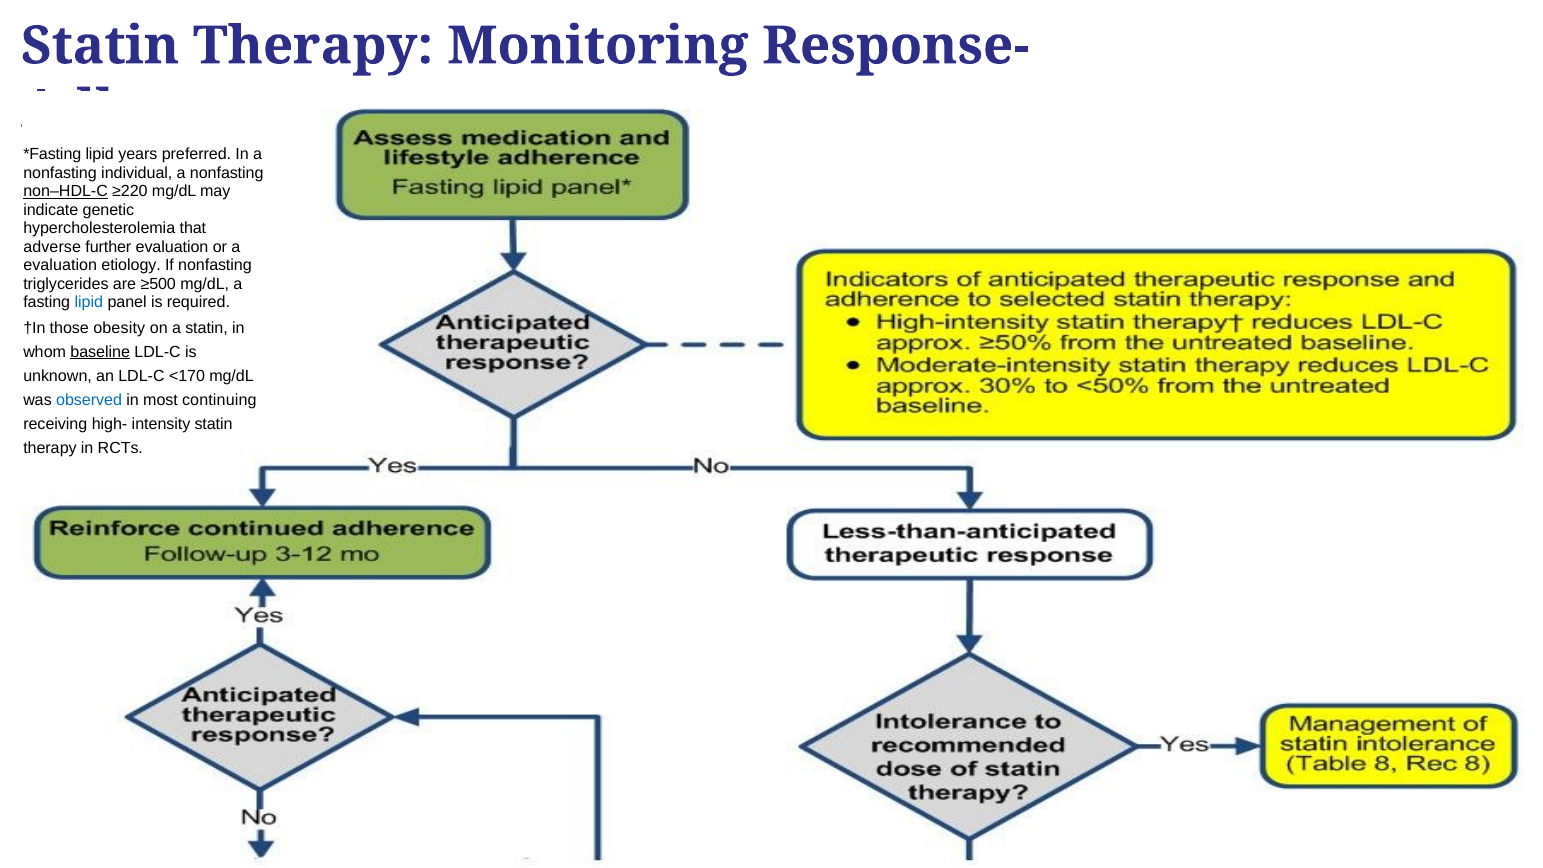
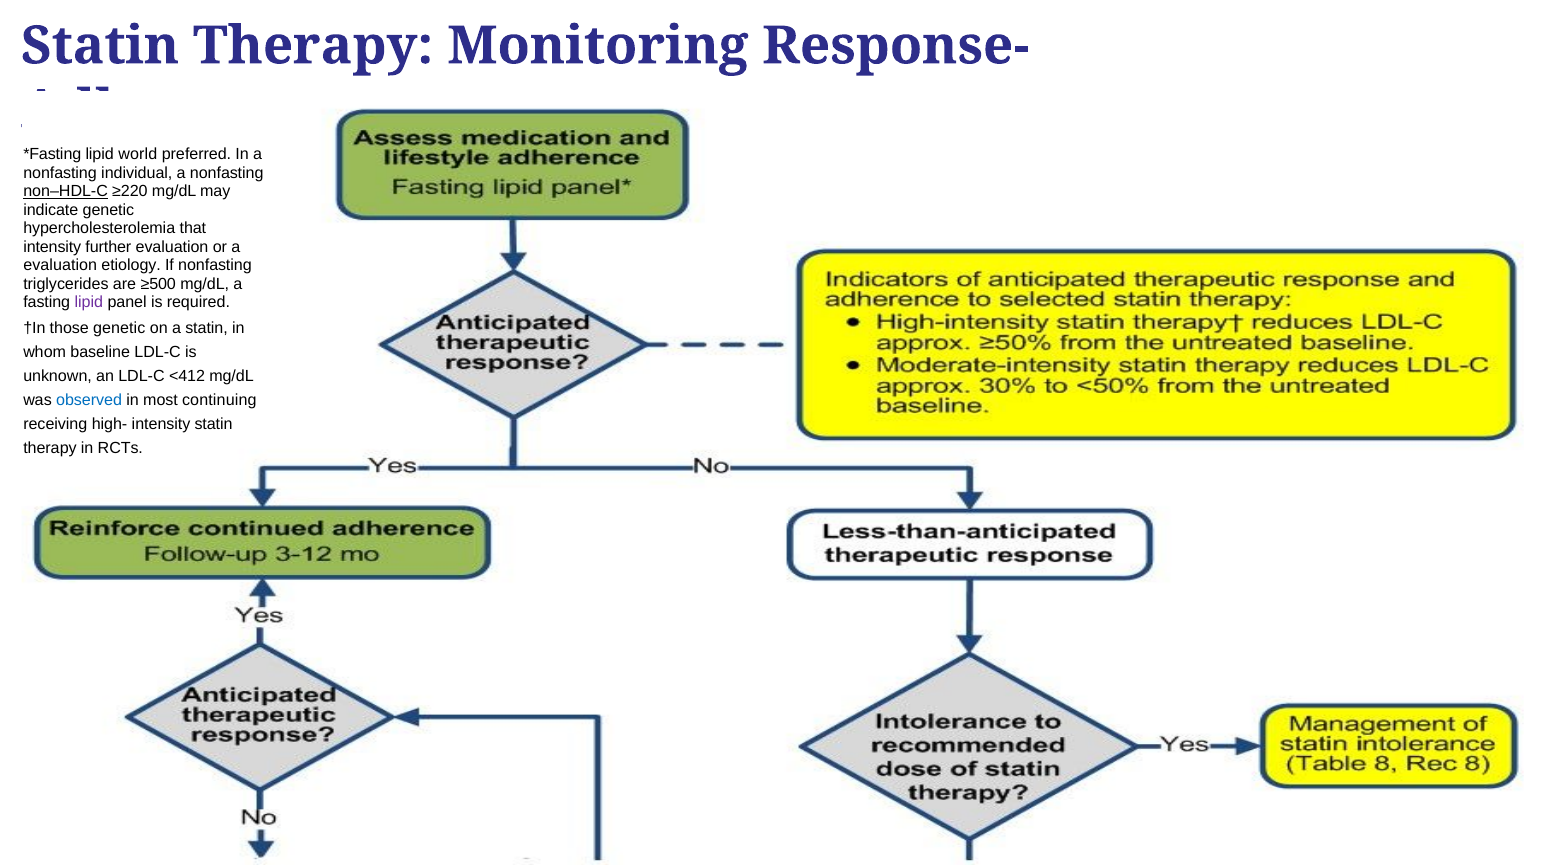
years: years -> world
adverse at (52, 247): adverse -> intensity
lipid at (89, 303) colour: blue -> purple
those obesity: obesity -> genetic
baseline underline: present -> none
<170: <170 -> <412
